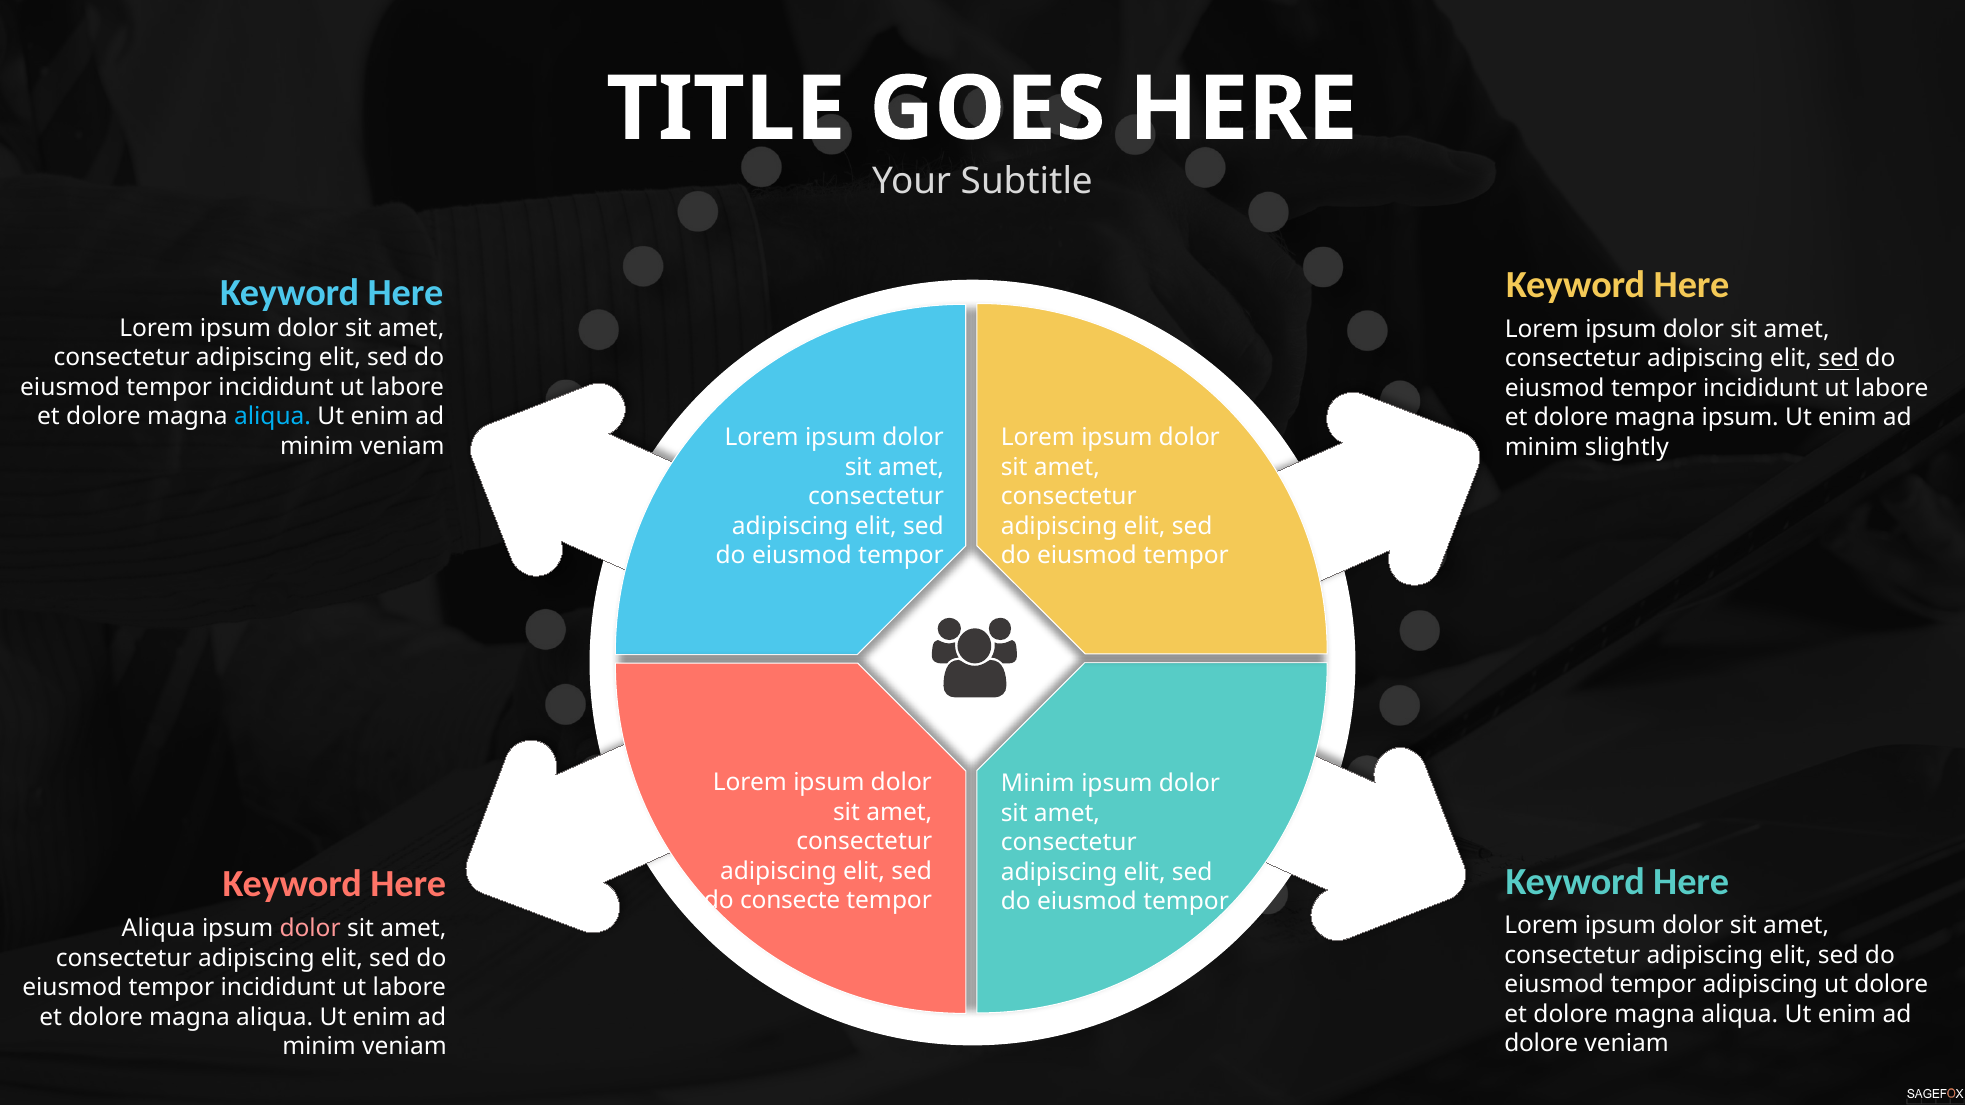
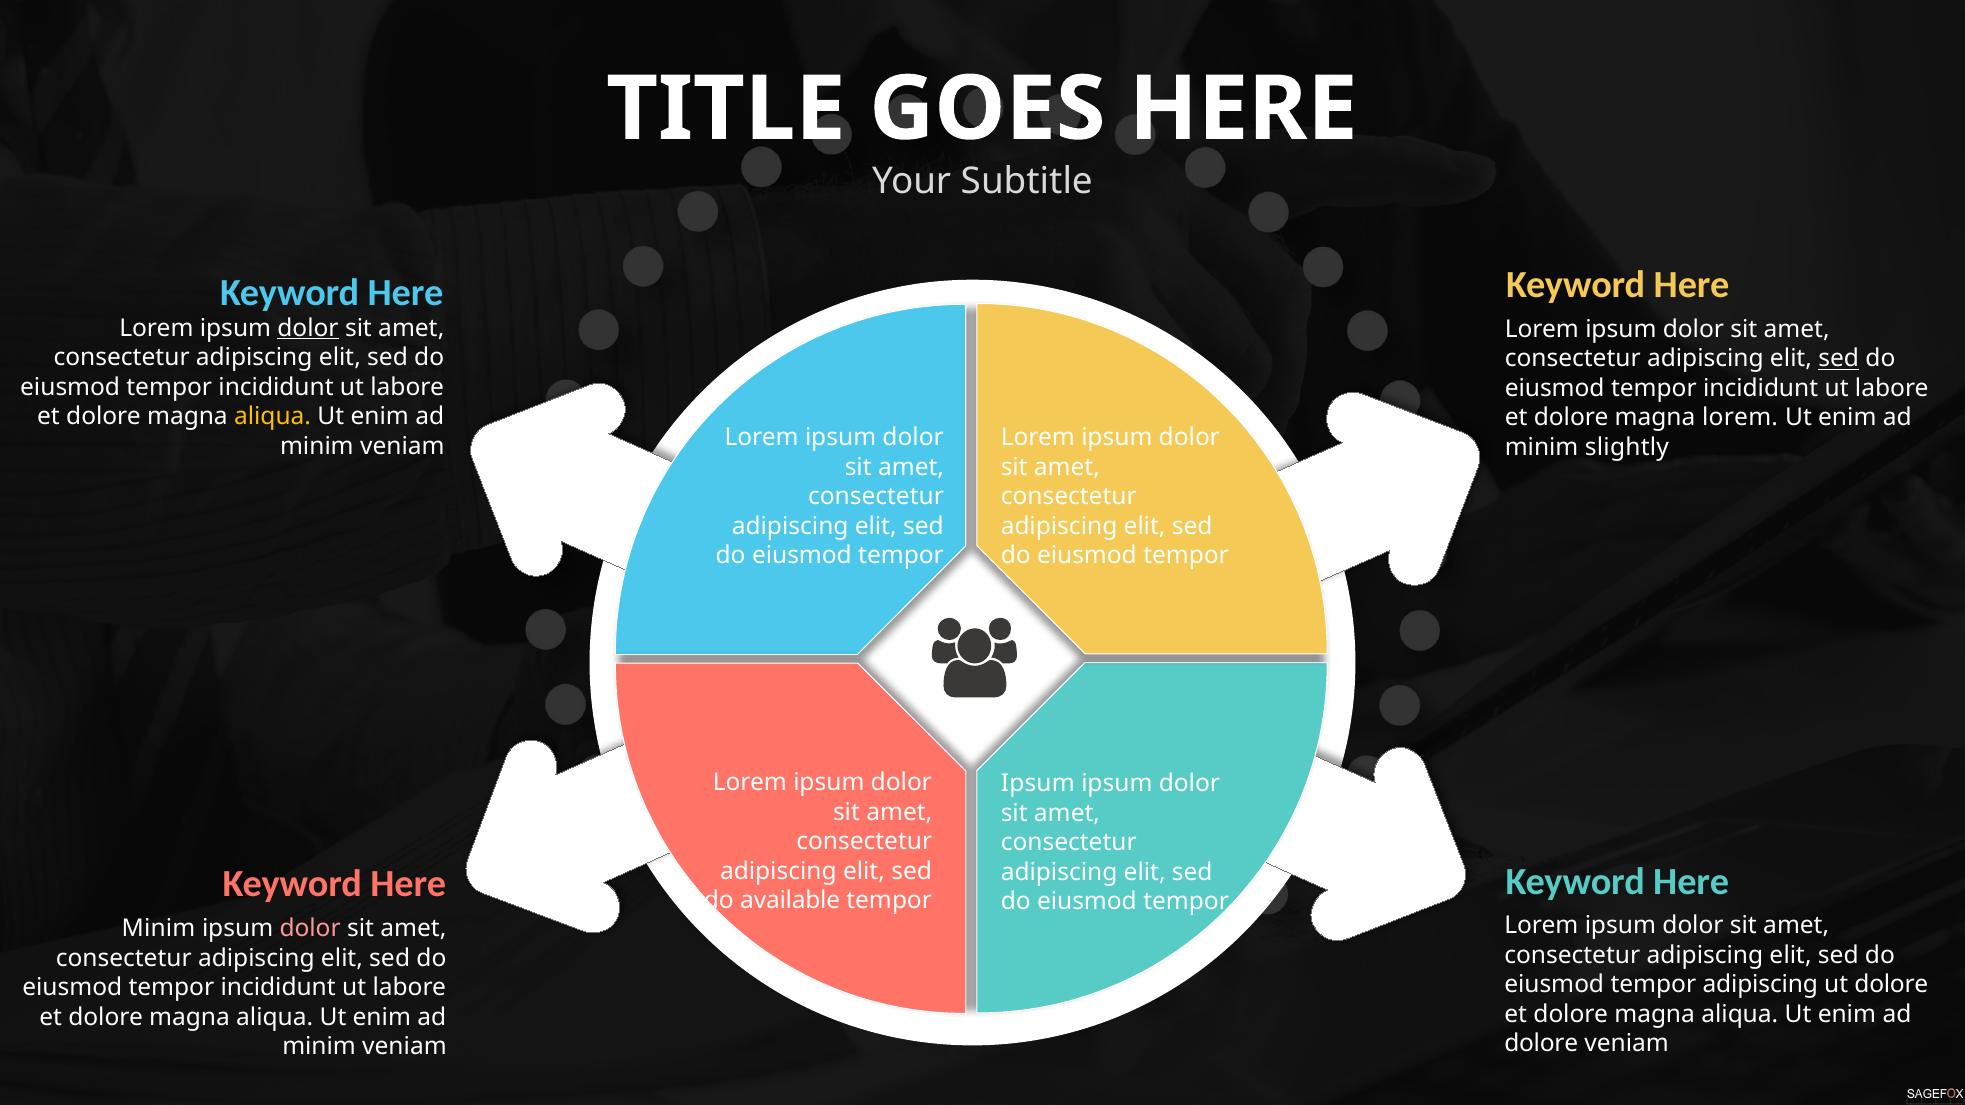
dolor at (308, 328) underline: none -> present
aliqua at (273, 417) colour: light blue -> yellow
magna ipsum: ipsum -> lorem
Minim at (1038, 784): Minim -> Ipsum
consecte: consecte -> available
Aliqua at (159, 929): Aliqua -> Minim
